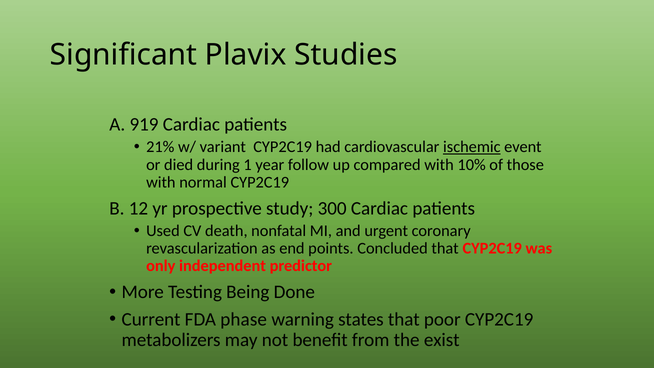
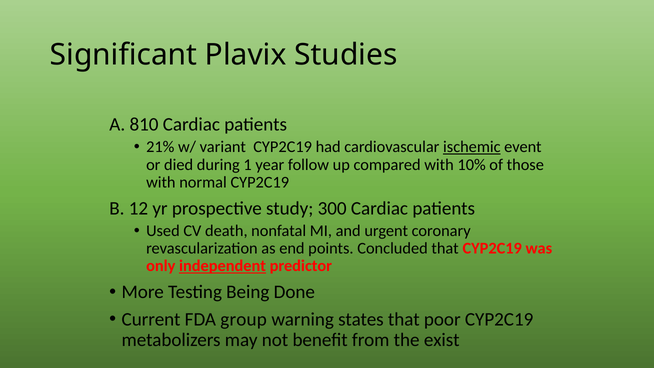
919: 919 -> 810
independent underline: none -> present
phase: phase -> group
